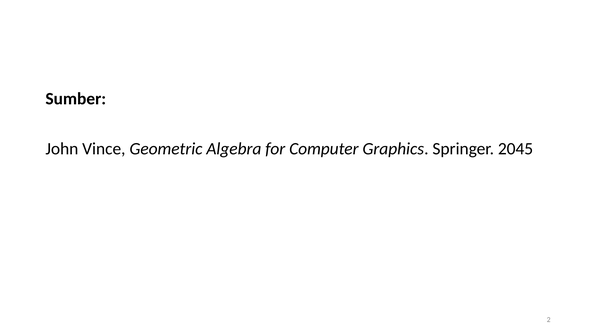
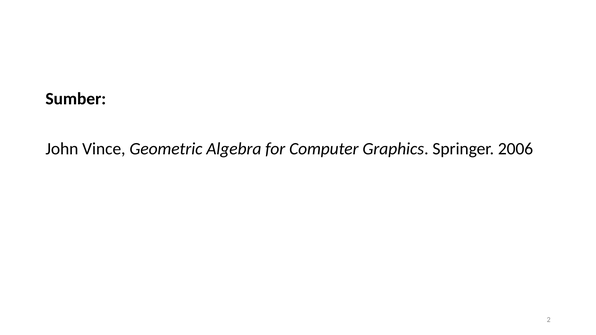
2045: 2045 -> 2006
